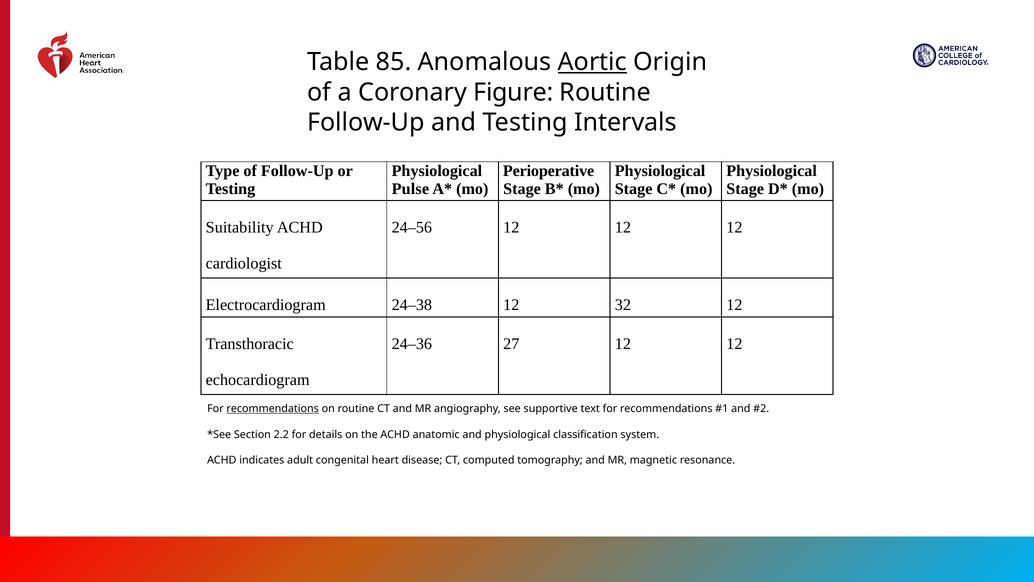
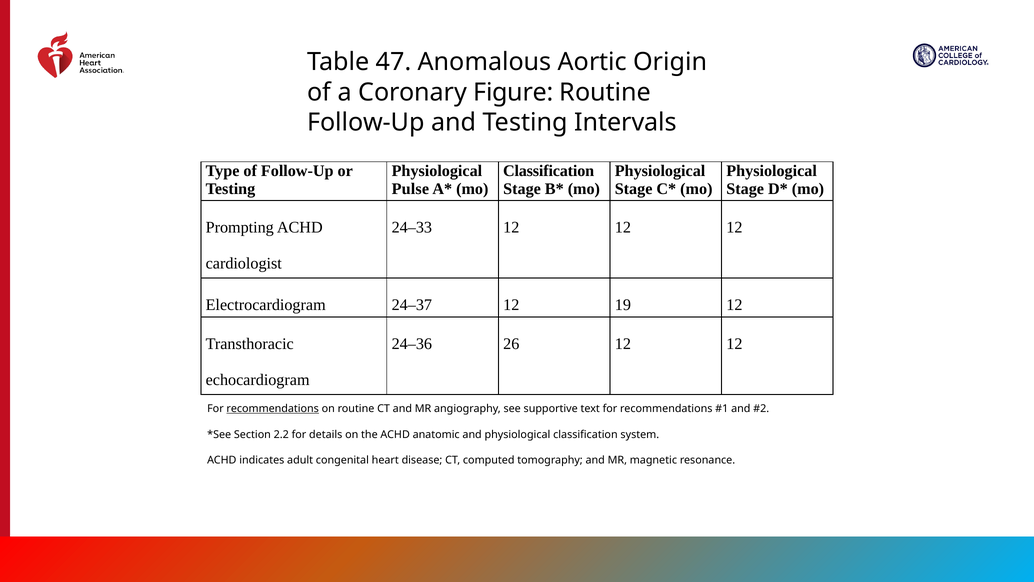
85: 85 -> 47
Aortic underline: present -> none
Perioperative at (549, 171): Perioperative -> Classification
Suitability: Suitability -> Prompting
24–56: 24–56 -> 24–33
24–38: 24–38 -> 24–37
32: 32 -> 19
27: 27 -> 26
